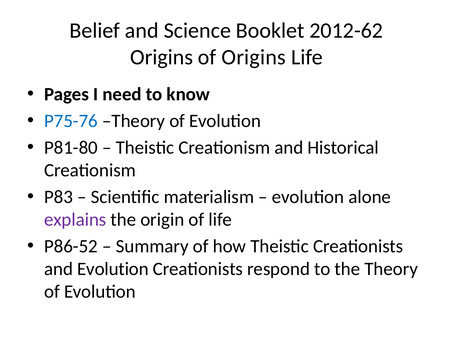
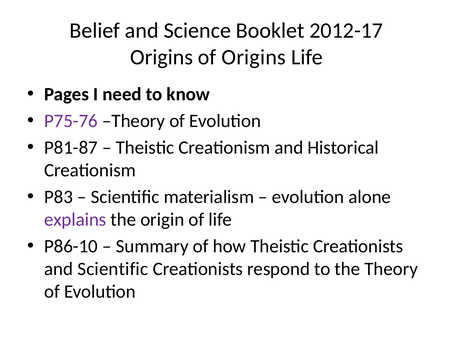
2012-62: 2012-62 -> 2012-17
P75-76 colour: blue -> purple
P81-80: P81-80 -> P81-87
P86-52: P86-52 -> P86-10
and Evolution: Evolution -> Scientific
